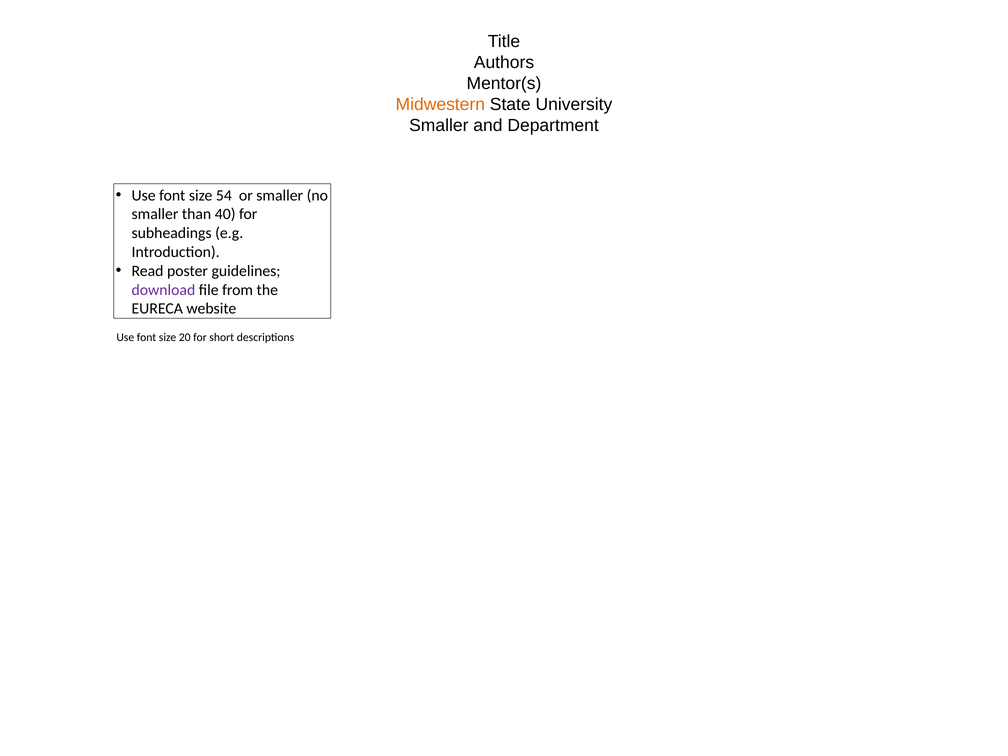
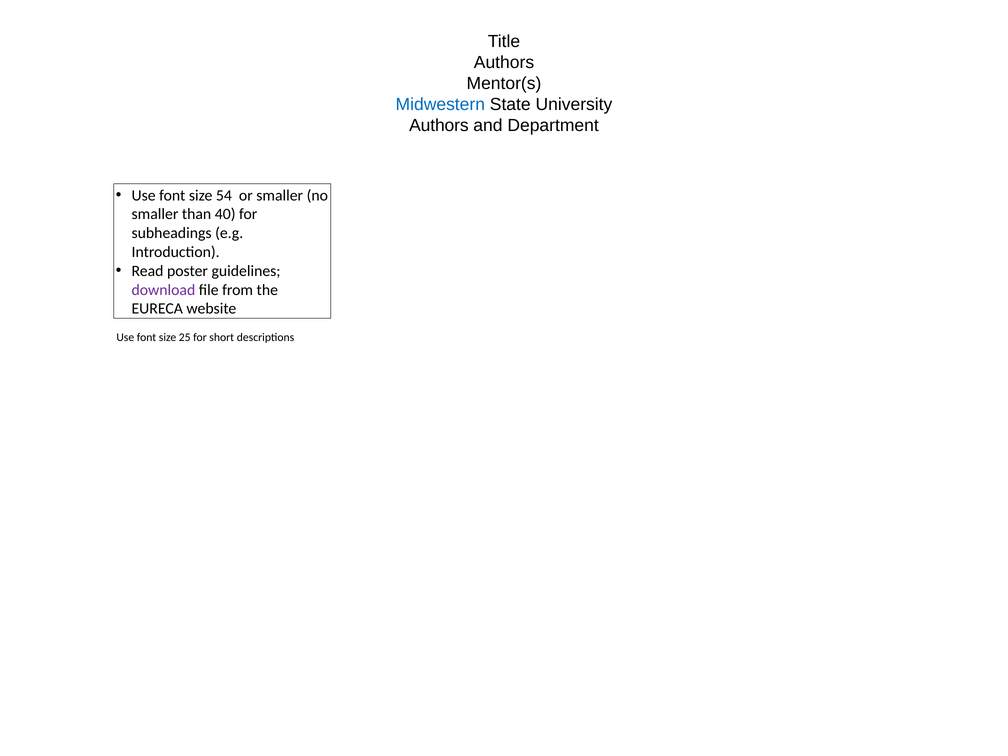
Midwestern colour: orange -> blue
Smaller at (439, 125): Smaller -> Authors
20: 20 -> 25
